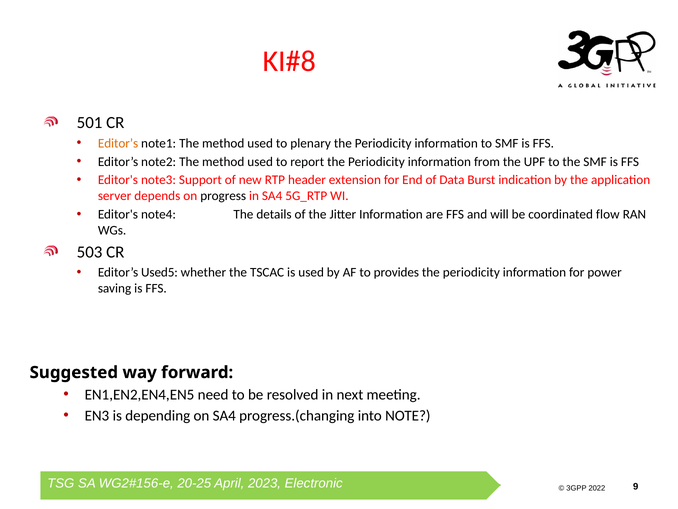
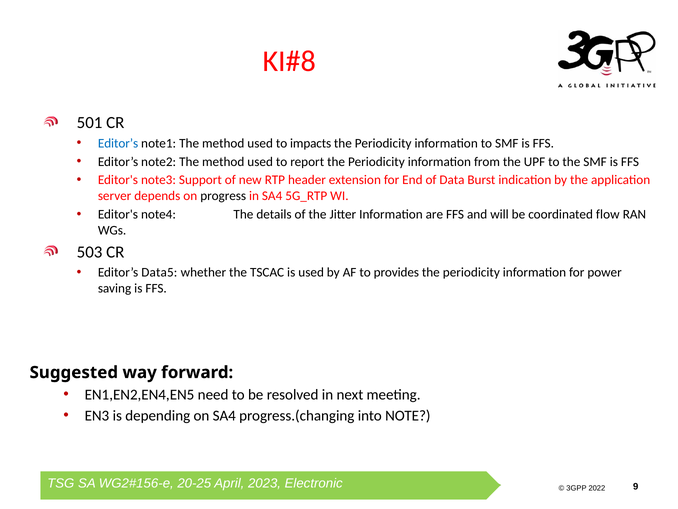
Editor’s at (118, 143) colour: orange -> blue
plenary: plenary -> impacts
Used5: Used5 -> Data5
